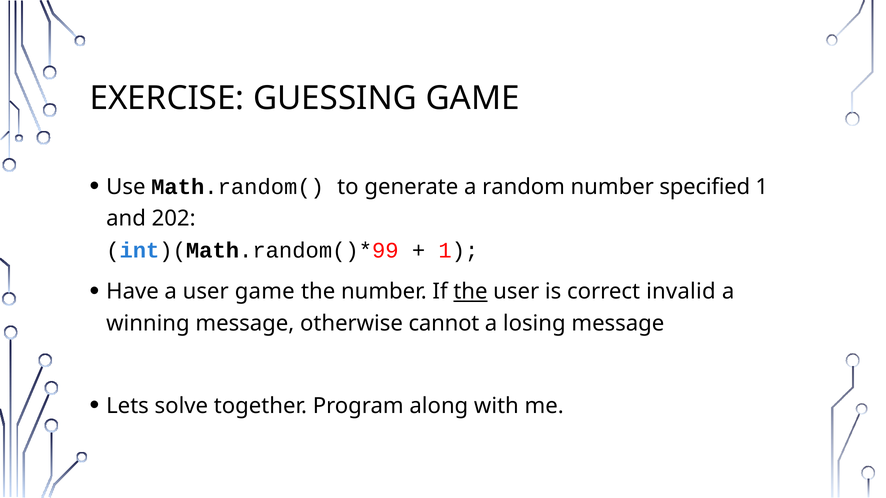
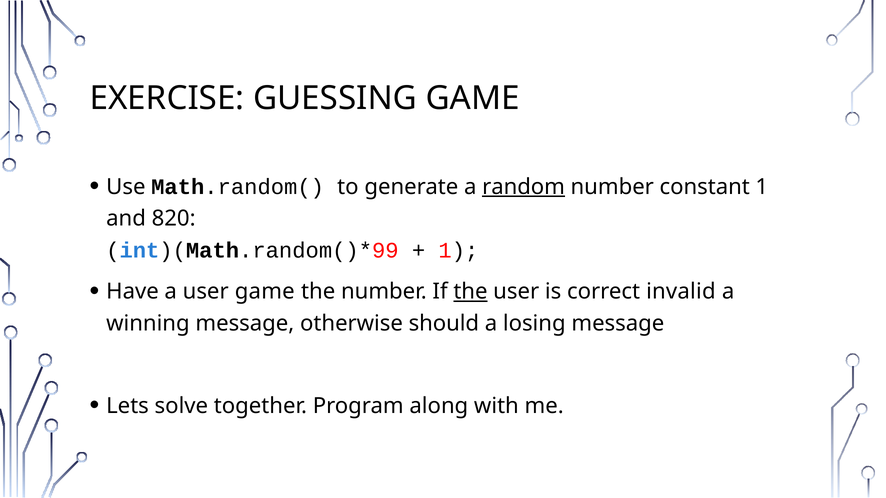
random underline: none -> present
specified: specified -> constant
202: 202 -> 820
cannot: cannot -> should
